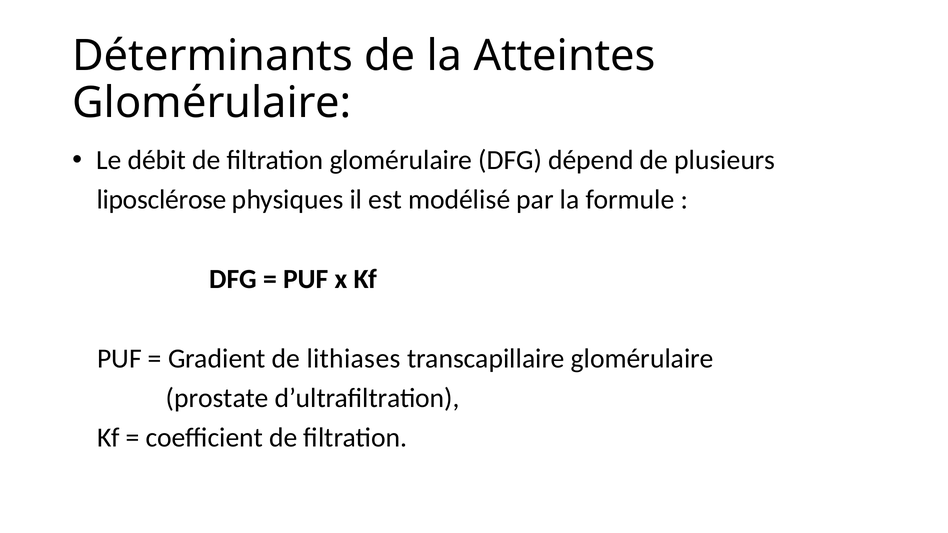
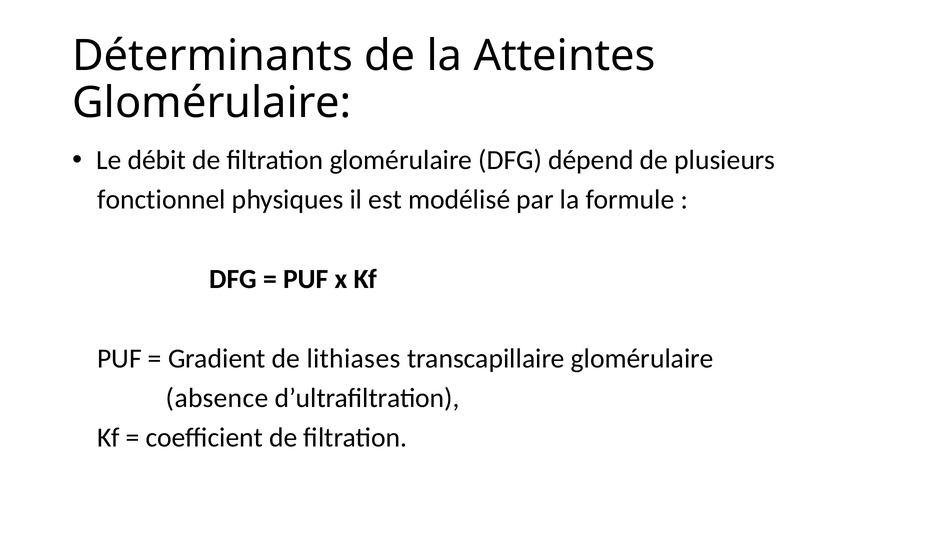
liposclérose: liposclérose -> fonctionnel
prostate: prostate -> absence
